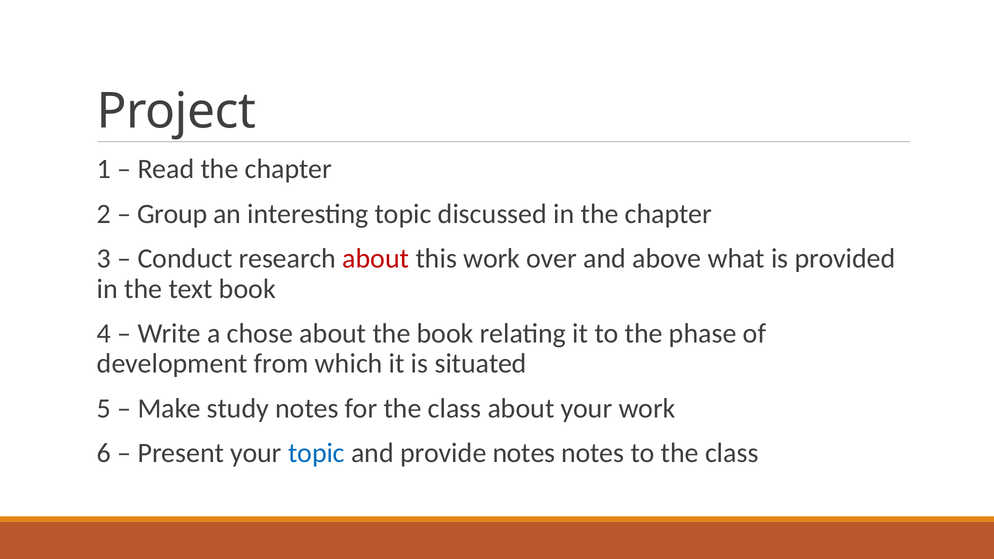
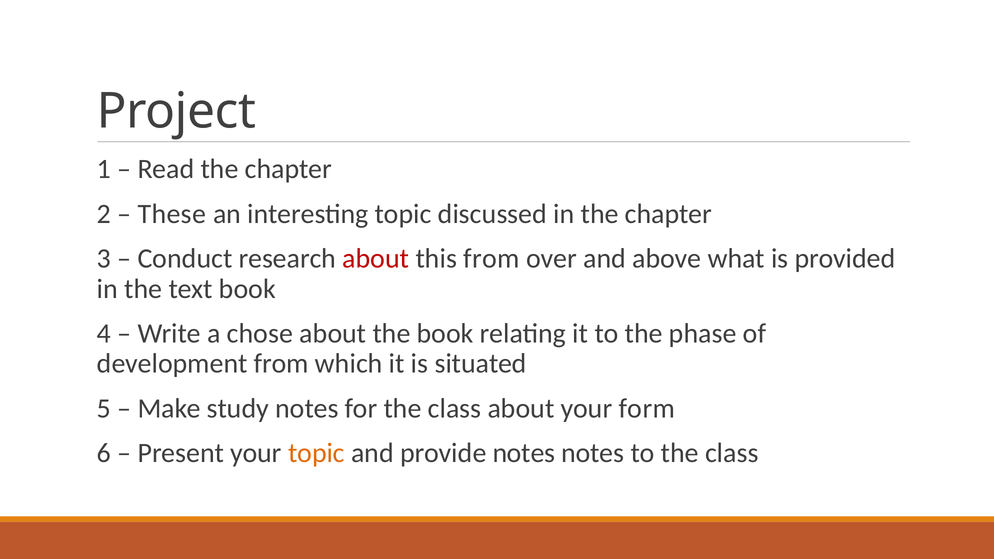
Group: Group -> These
this work: work -> from
your work: work -> form
topic at (316, 453) colour: blue -> orange
